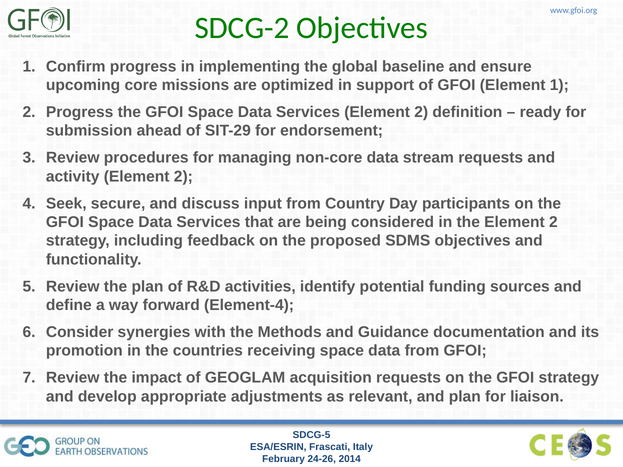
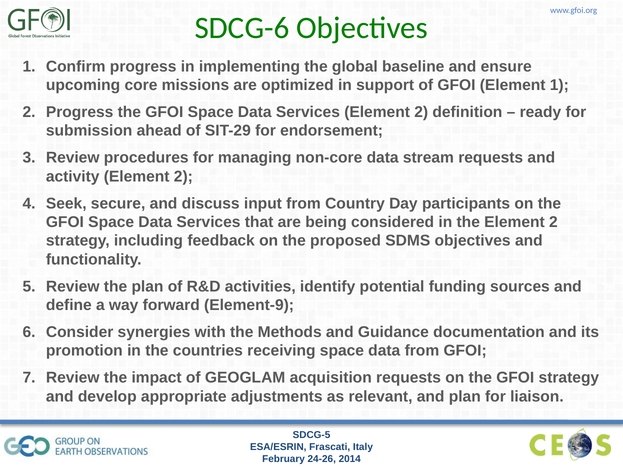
SDCG-2: SDCG-2 -> SDCG-6
Element-4: Element-4 -> Element-9
